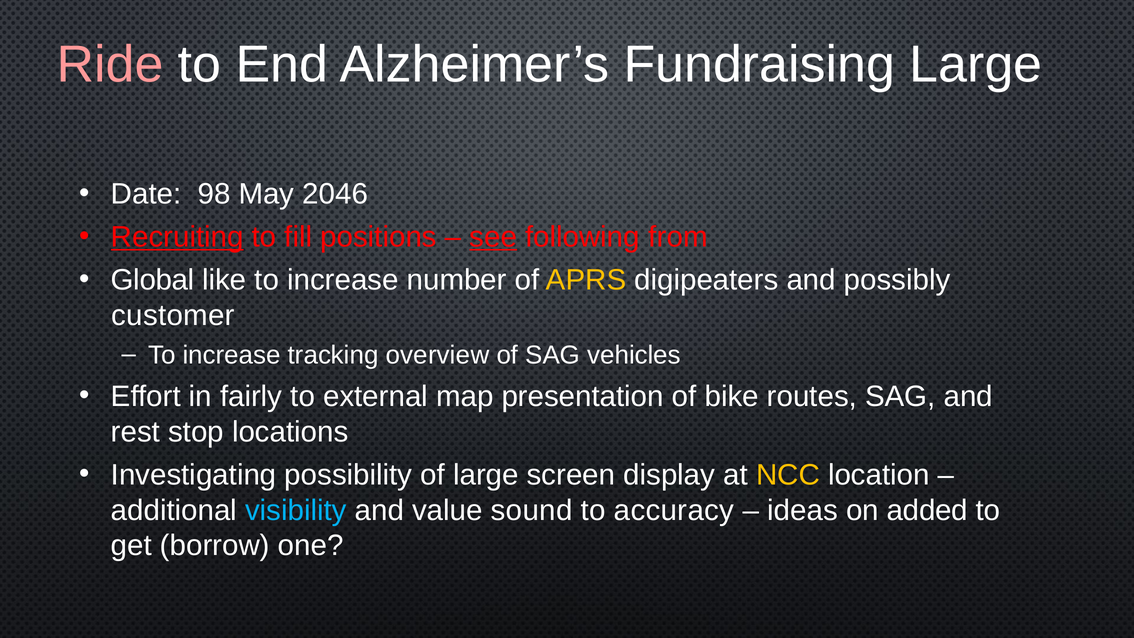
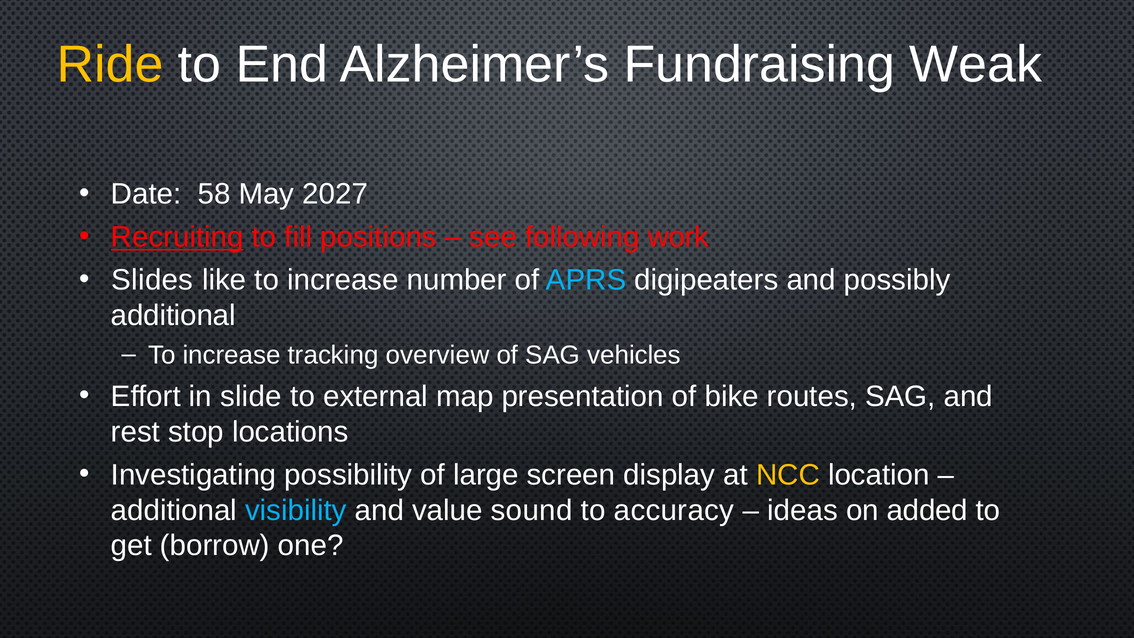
Ride colour: pink -> yellow
Fundraising Large: Large -> Weak
98: 98 -> 58
2046: 2046 -> 2027
see underline: present -> none
from: from -> work
Global: Global -> Slides
APRS colour: yellow -> light blue
customer at (173, 316): customer -> additional
fairly: fairly -> slide
